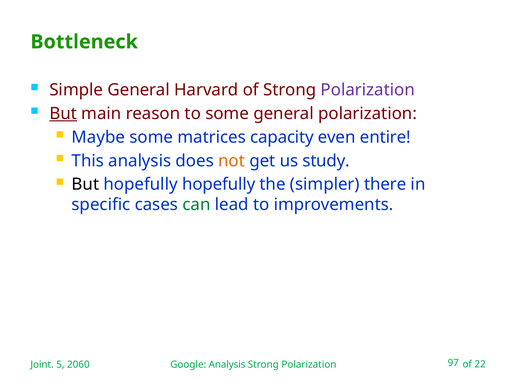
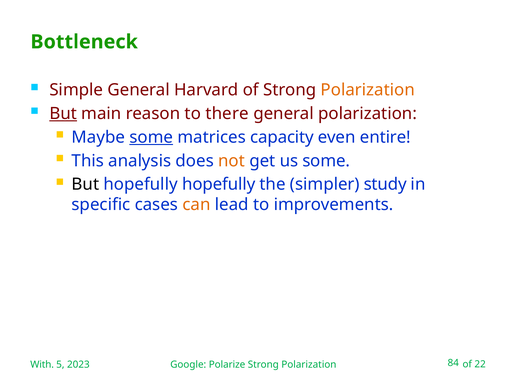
Polarization at (368, 90) colour: purple -> orange
to some: some -> there
some at (151, 137) underline: none -> present
us study: study -> some
there: there -> study
can colour: green -> orange
Joint: Joint -> With
2060: 2060 -> 2023
Google Analysis: Analysis -> Polarize
97: 97 -> 84
